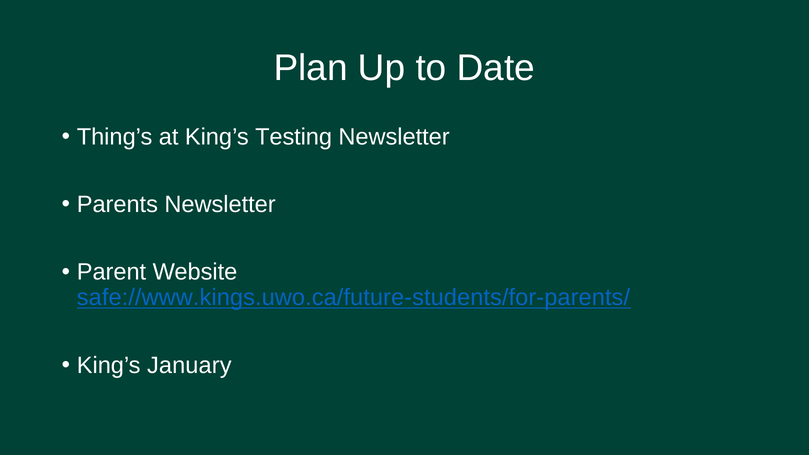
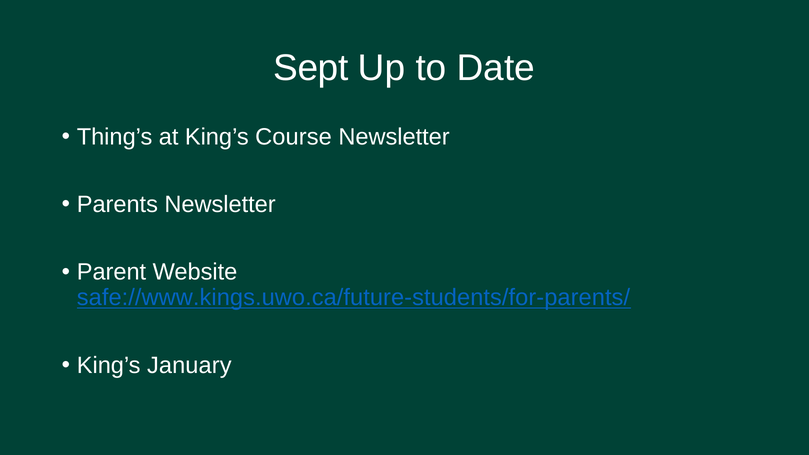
Plan: Plan -> Sept
Testing: Testing -> Course
